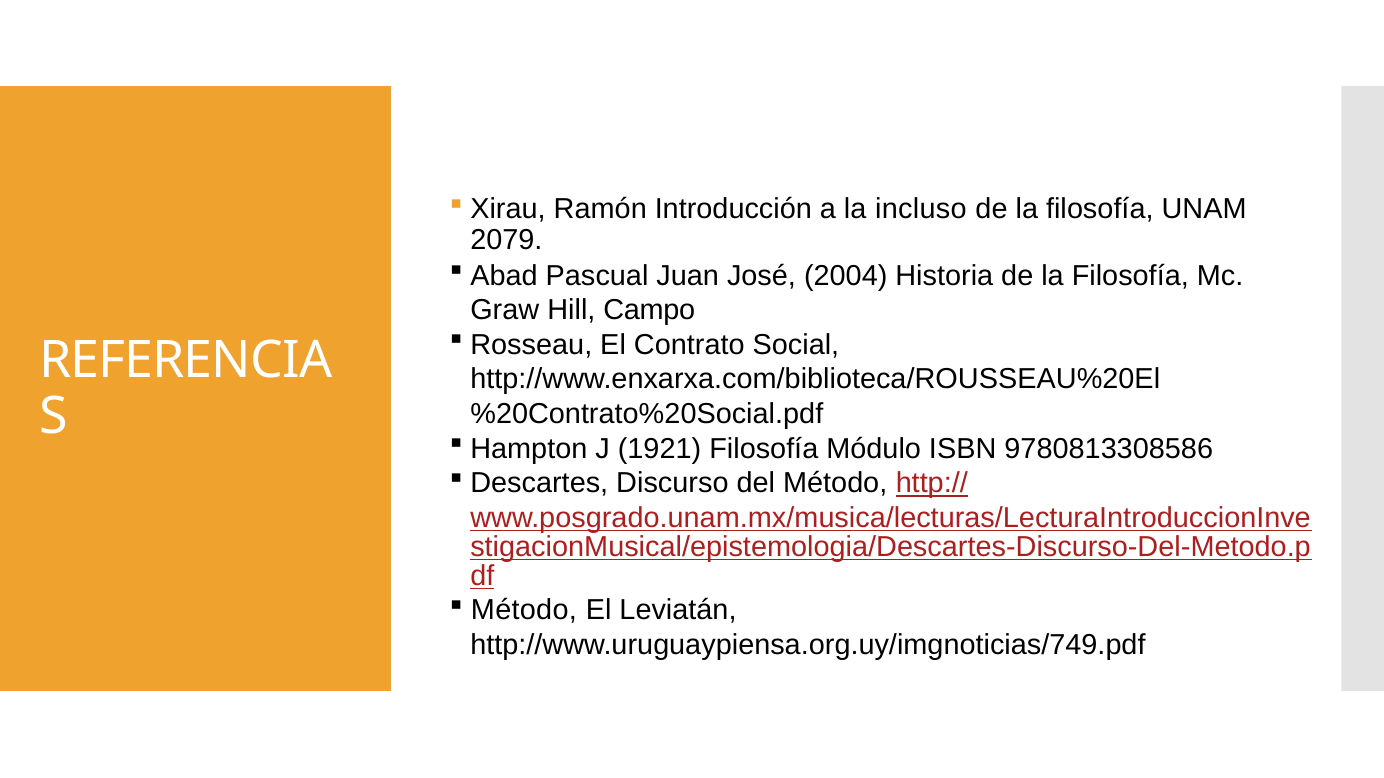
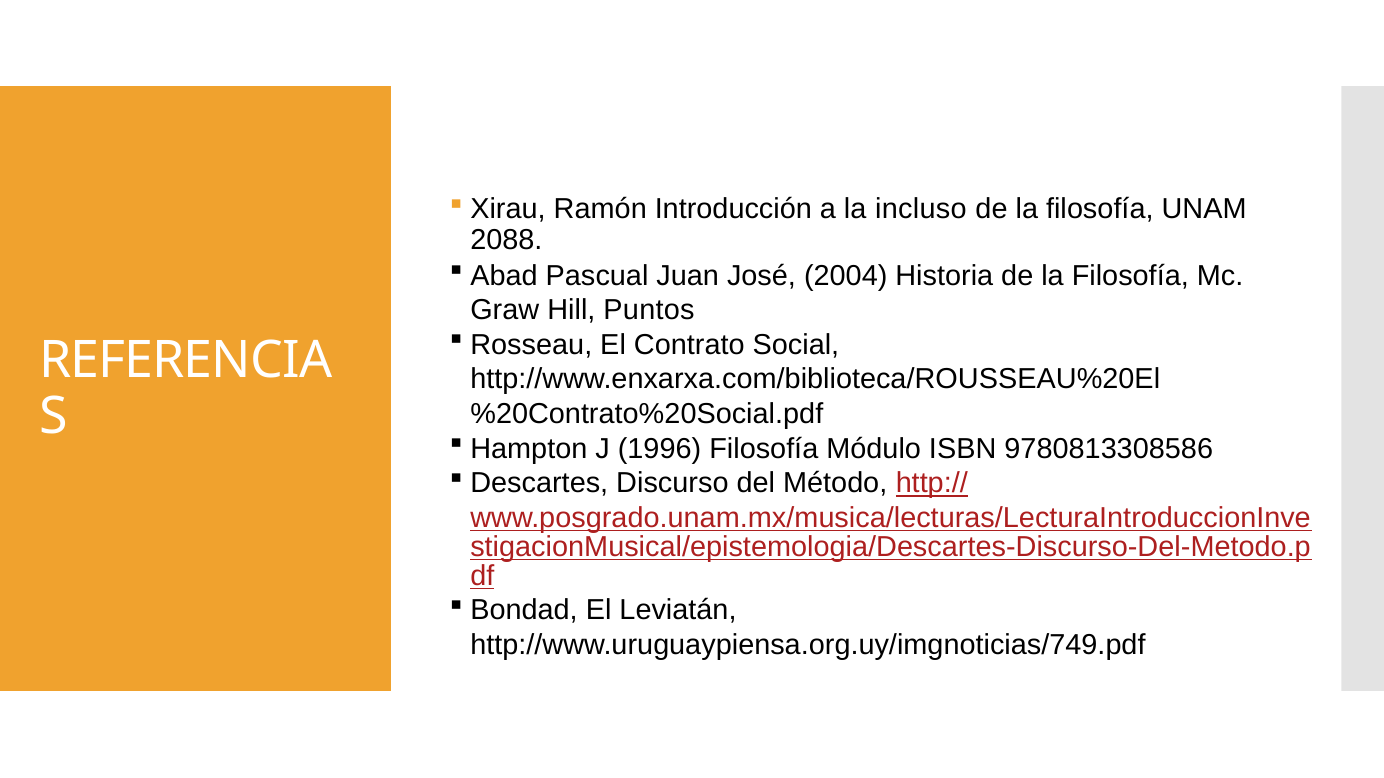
2079: 2079 -> 2088
Campo: Campo -> Puntos
1921: 1921 -> 1996
Método at (524, 611): Método -> Bondad
